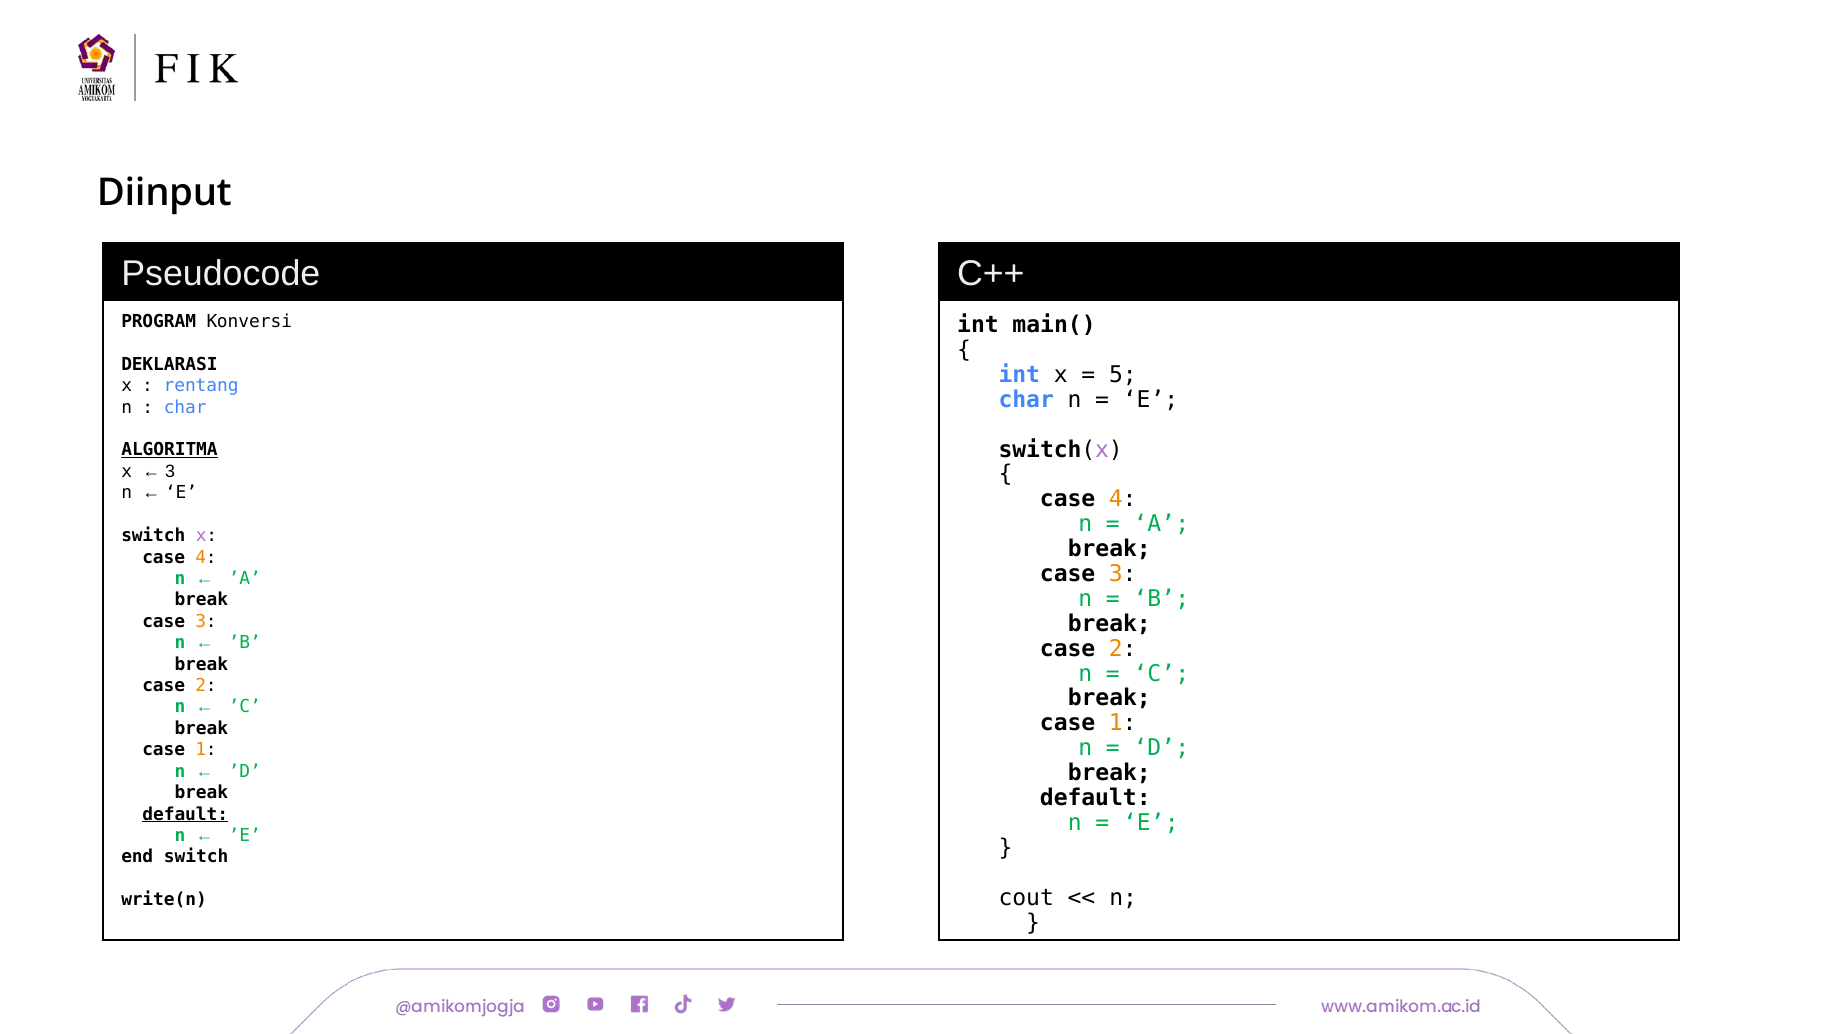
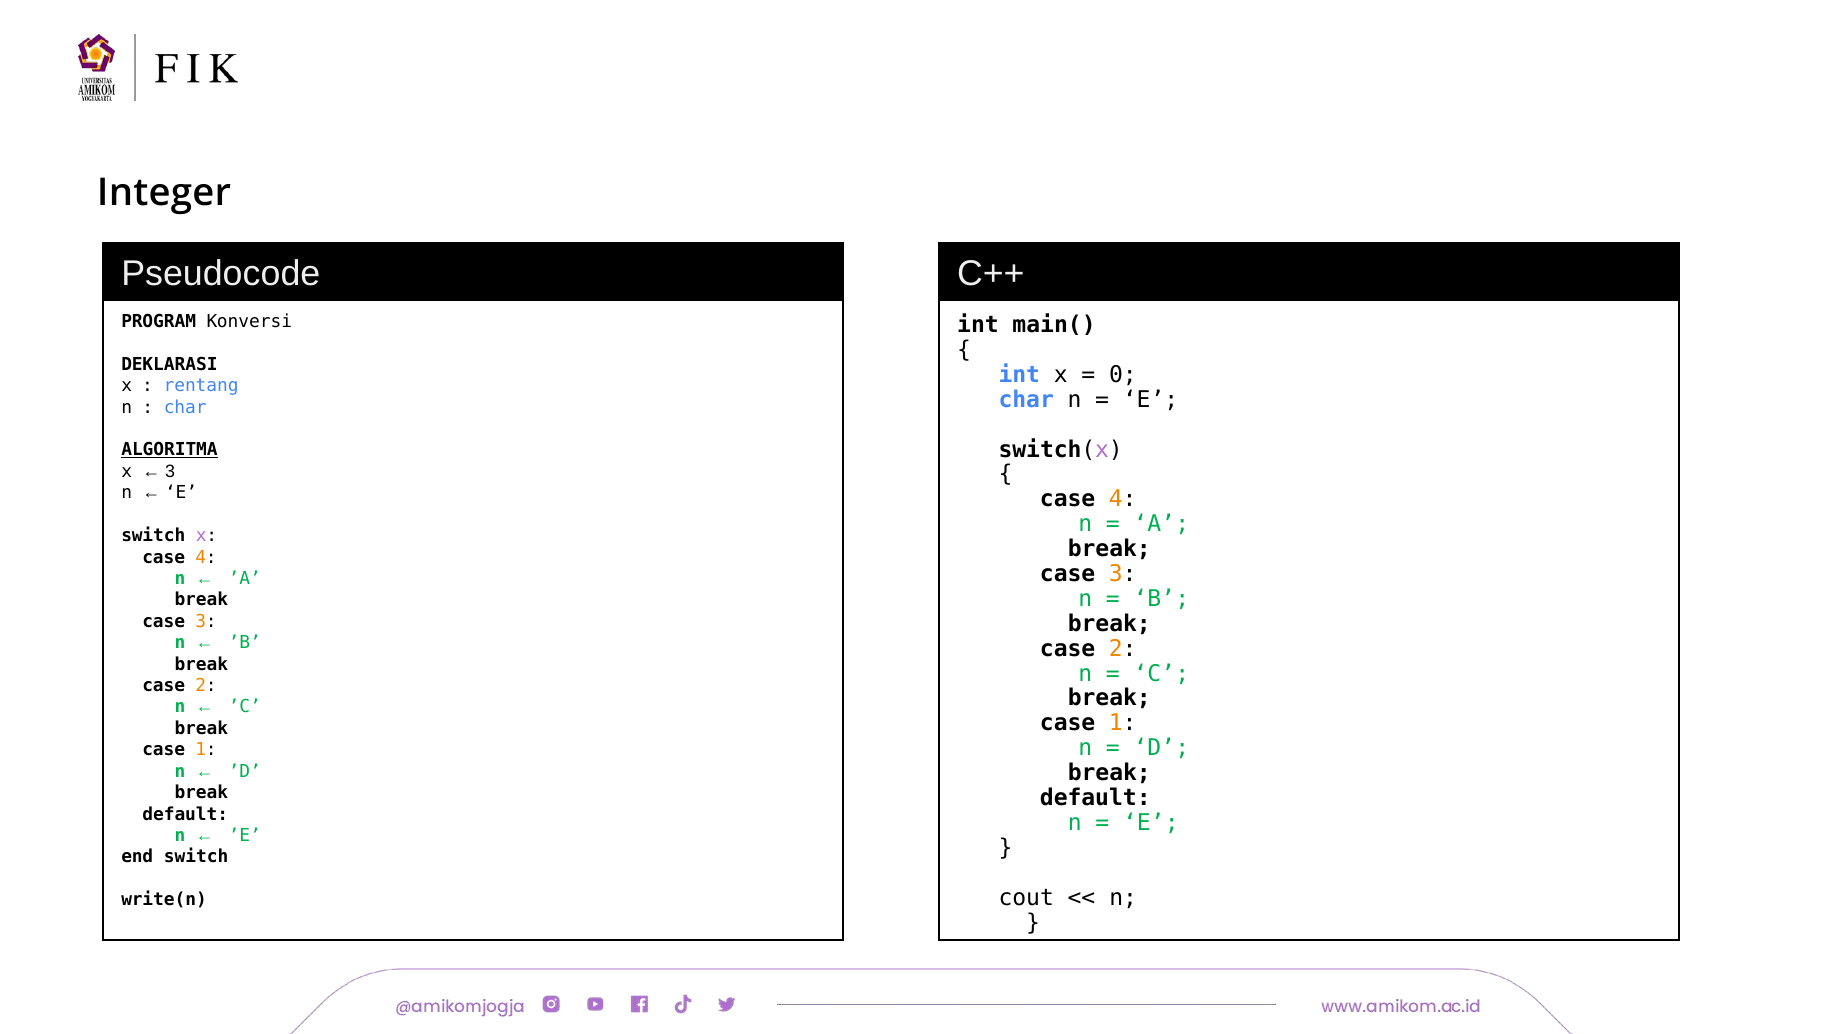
Diinput: Diinput -> Integer
5: 5 -> 0
default at (185, 815) underline: present -> none
